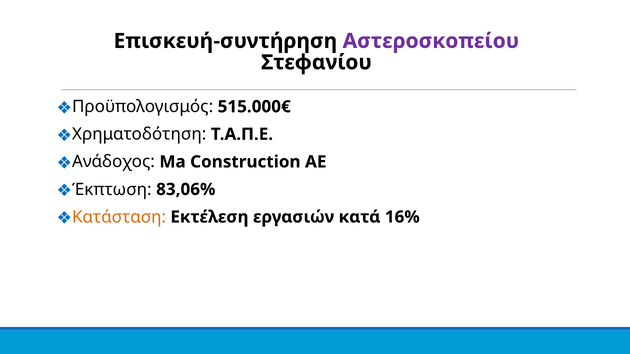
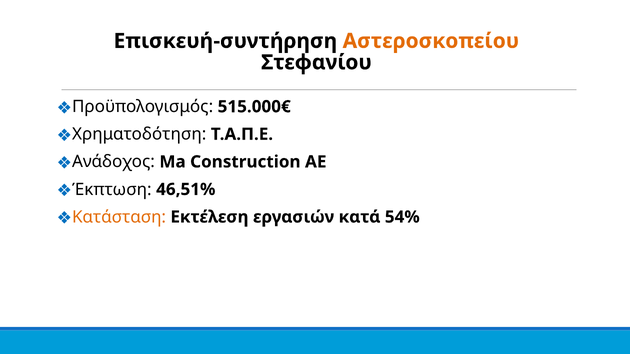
Αστεροσκοπείου colour: purple -> orange
83,06%: 83,06% -> 46,51%
16%: 16% -> 54%
